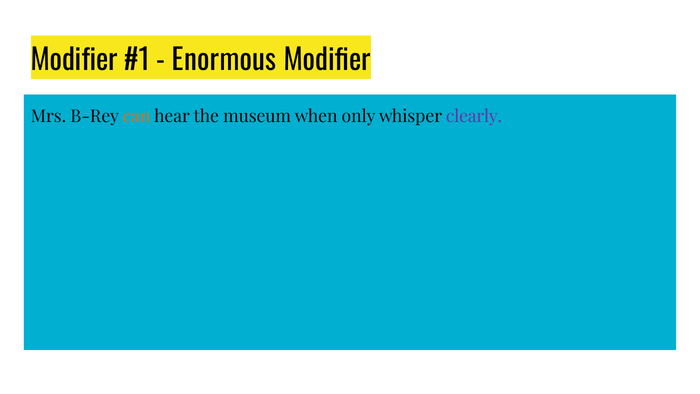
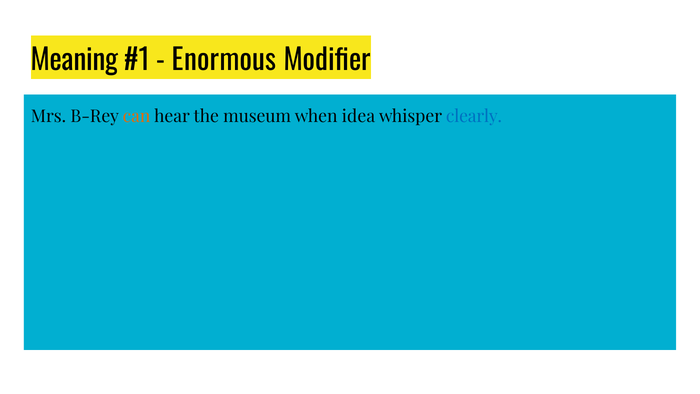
Modifier at (74, 61): Modifier -> Meaning
only: only -> idea
clearly colour: purple -> blue
